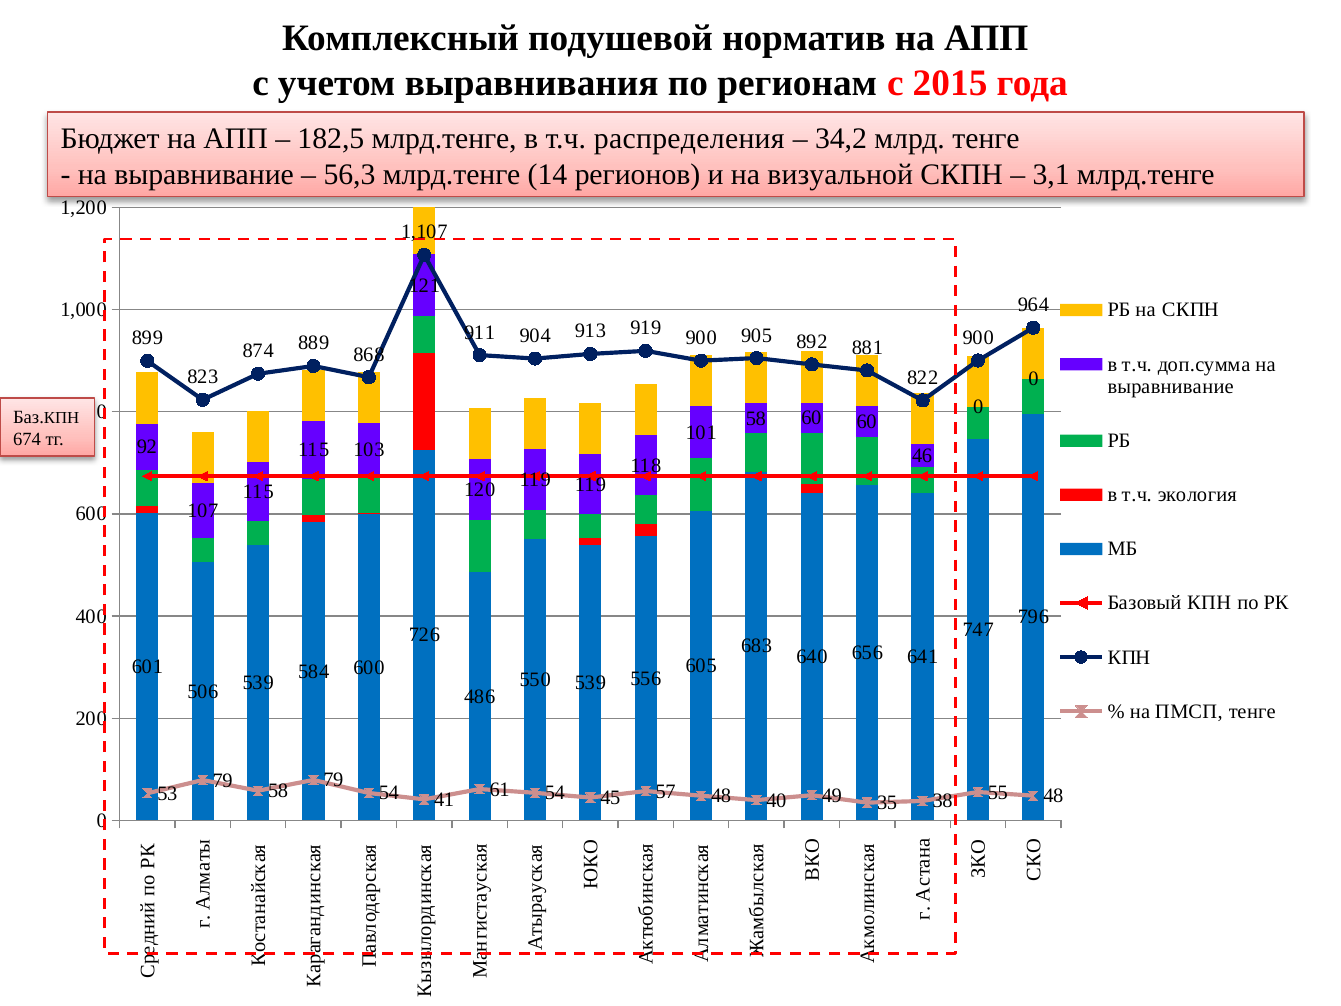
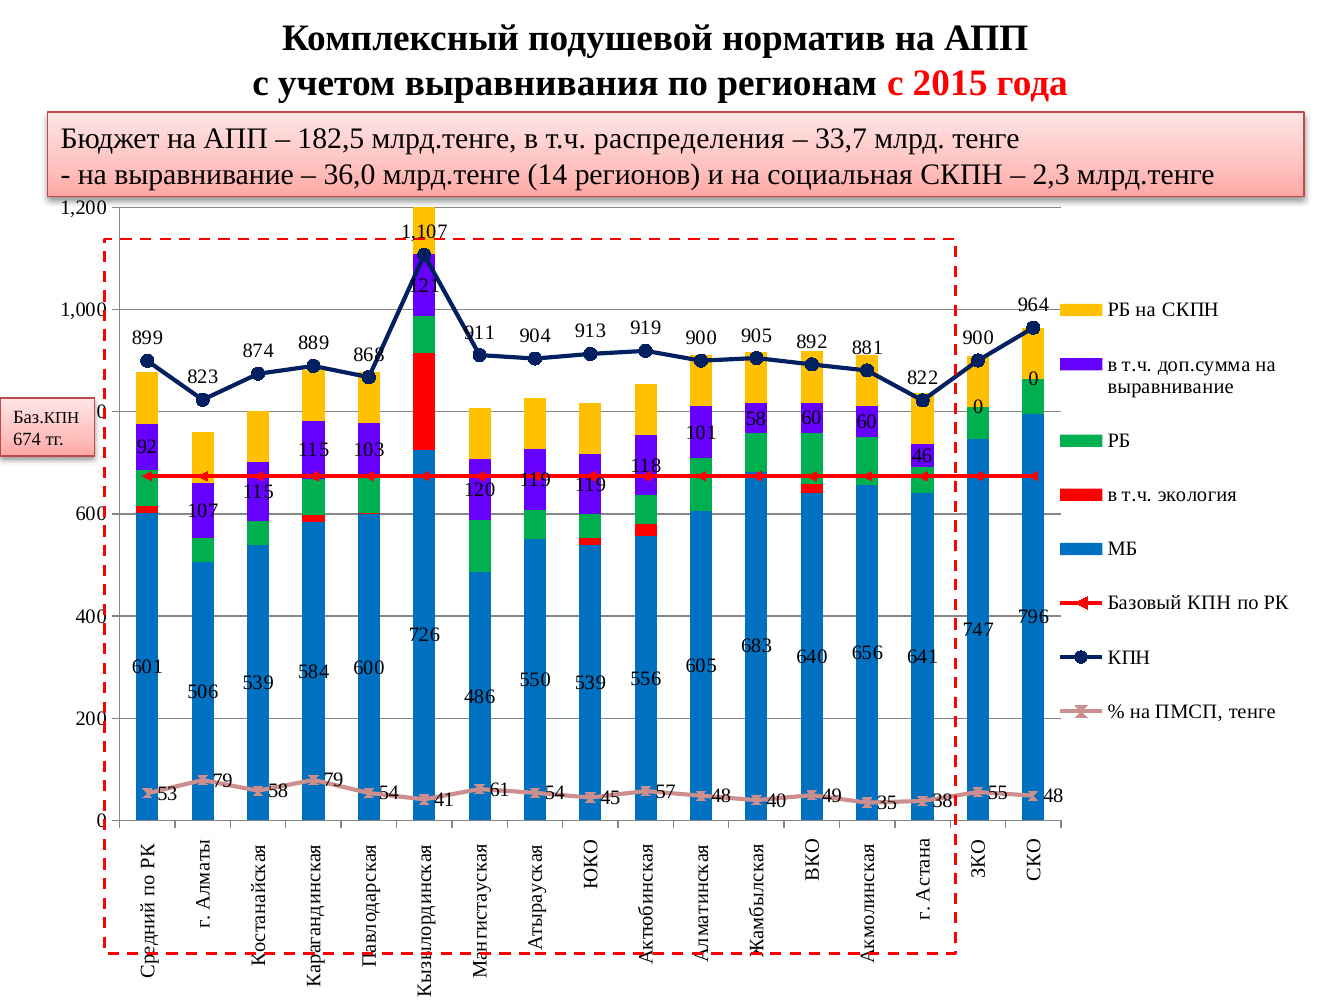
34,2: 34,2 -> 33,7
56,3: 56,3 -> 36,0
визуальной: визуальной -> социальная
3,1: 3,1 -> 2,3
